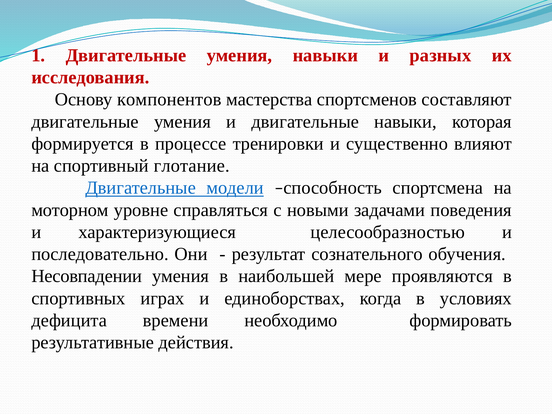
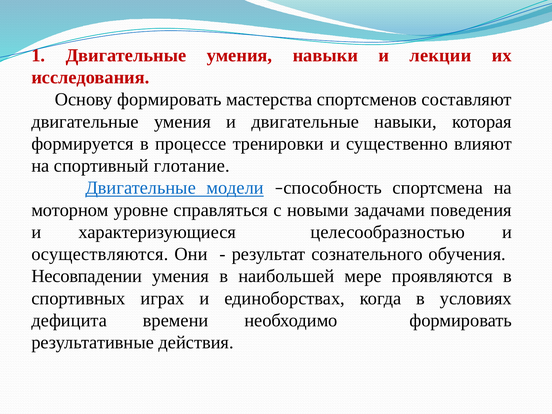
разных: разных -> лекции
Основу компонентов: компонентов -> формировать
последовательно: последовательно -> осуществляются
